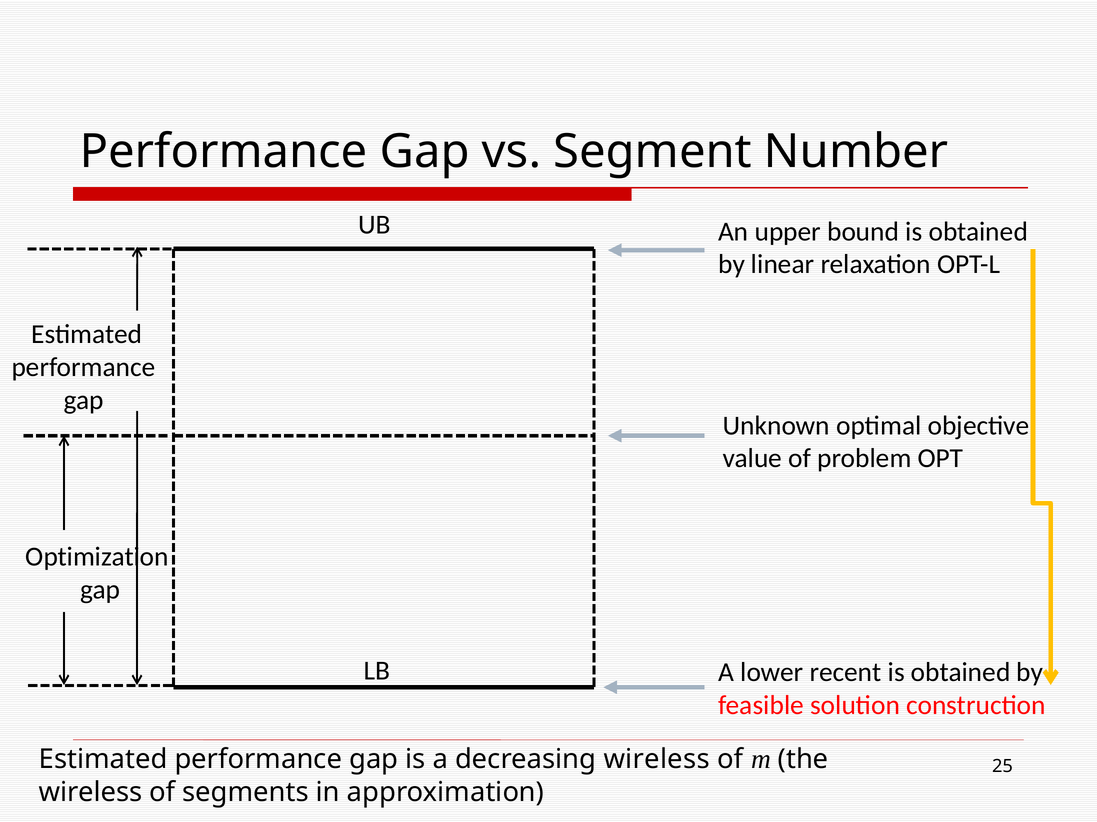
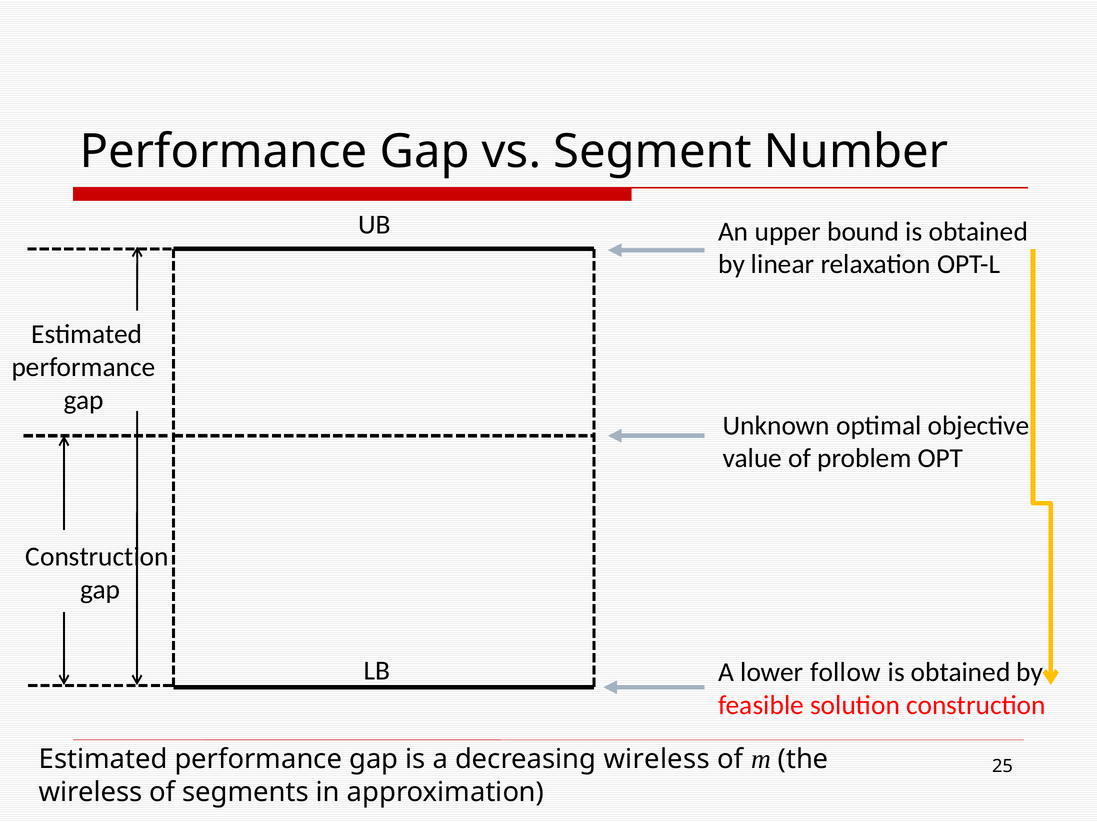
Optimization at (97, 557): Optimization -> Construction
recent: recent -> follow
